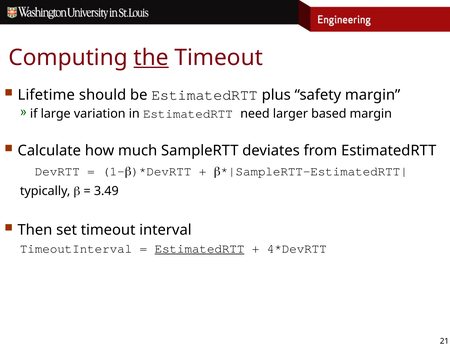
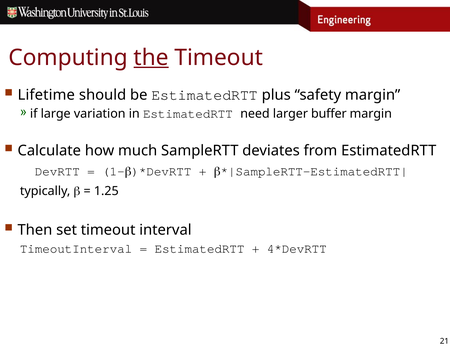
based: based -> buffer
3.49: 3.49 -> 1.25
EstimatedRTT at (200, 248) underline: present -> none
